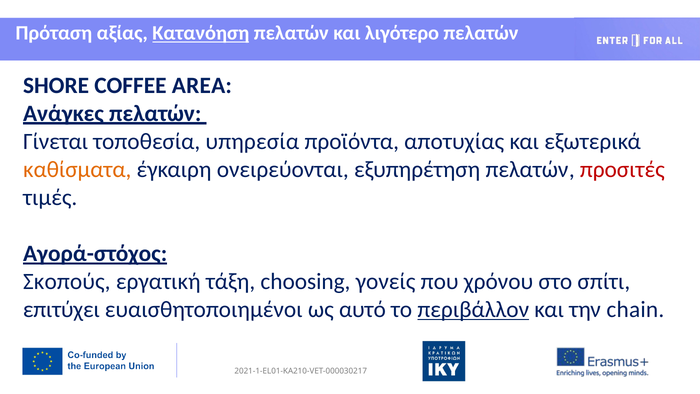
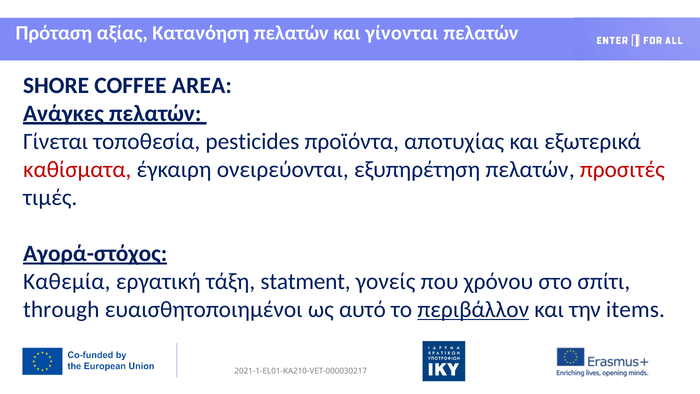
Κατανόηση underline: present -> none
λιγότερο: λιγότερο -> γίνονται
υπηρεσία: υπηρεσία -> pesticides
καθίσματα colour: orange -> red
Σκοπούς: Σκοπούς -> Καθεμία
choosing: choosing -> statment
επιτύχει: επιτύχει -> through
chain: chain -> items
